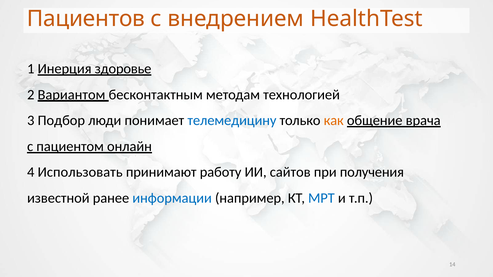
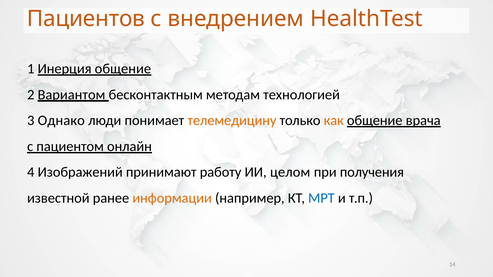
Инерция здоровье: здоровье -> общение
Подбор: Подбор -> Однако
телемедицину colour: blue -> orange
Использовать: Использовать -> Изображений
сайтов: сайтов -> целом
информации colour: blue -> orange
